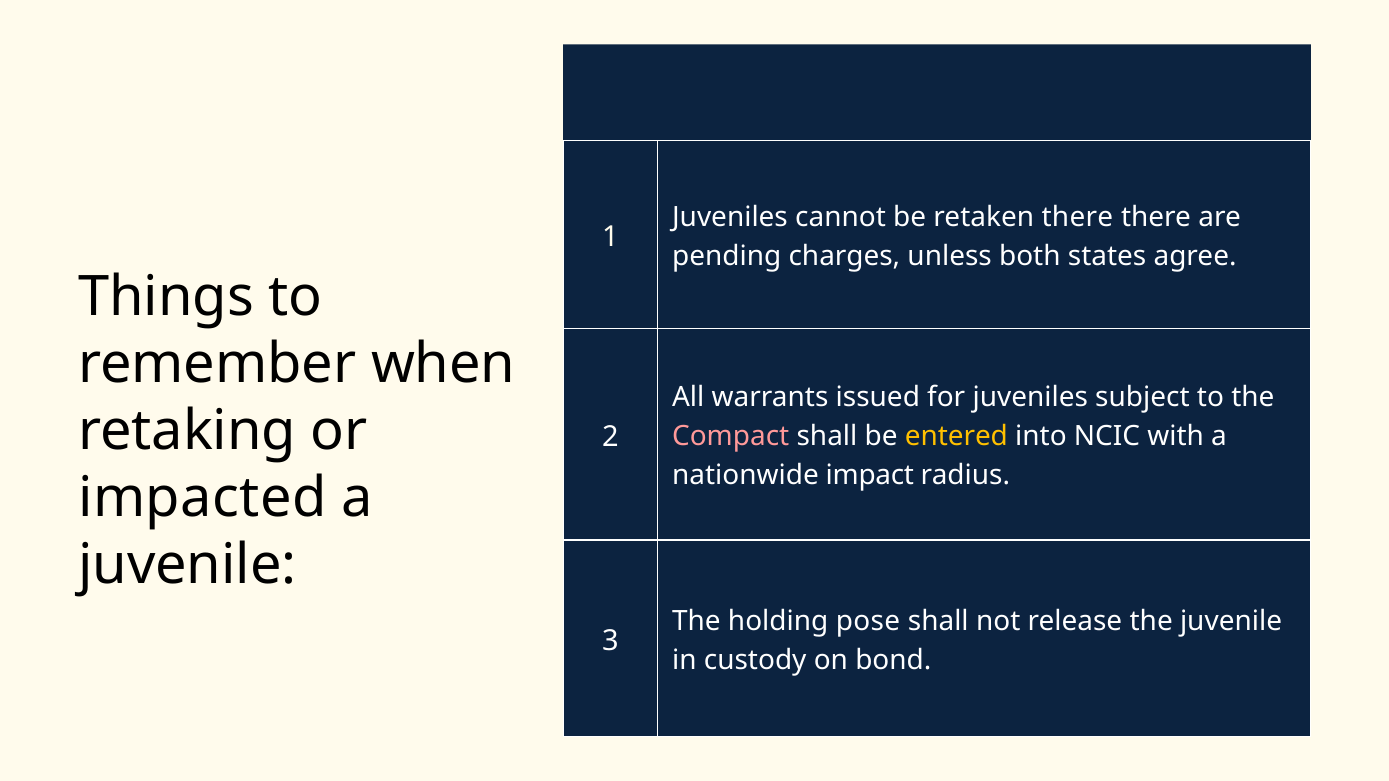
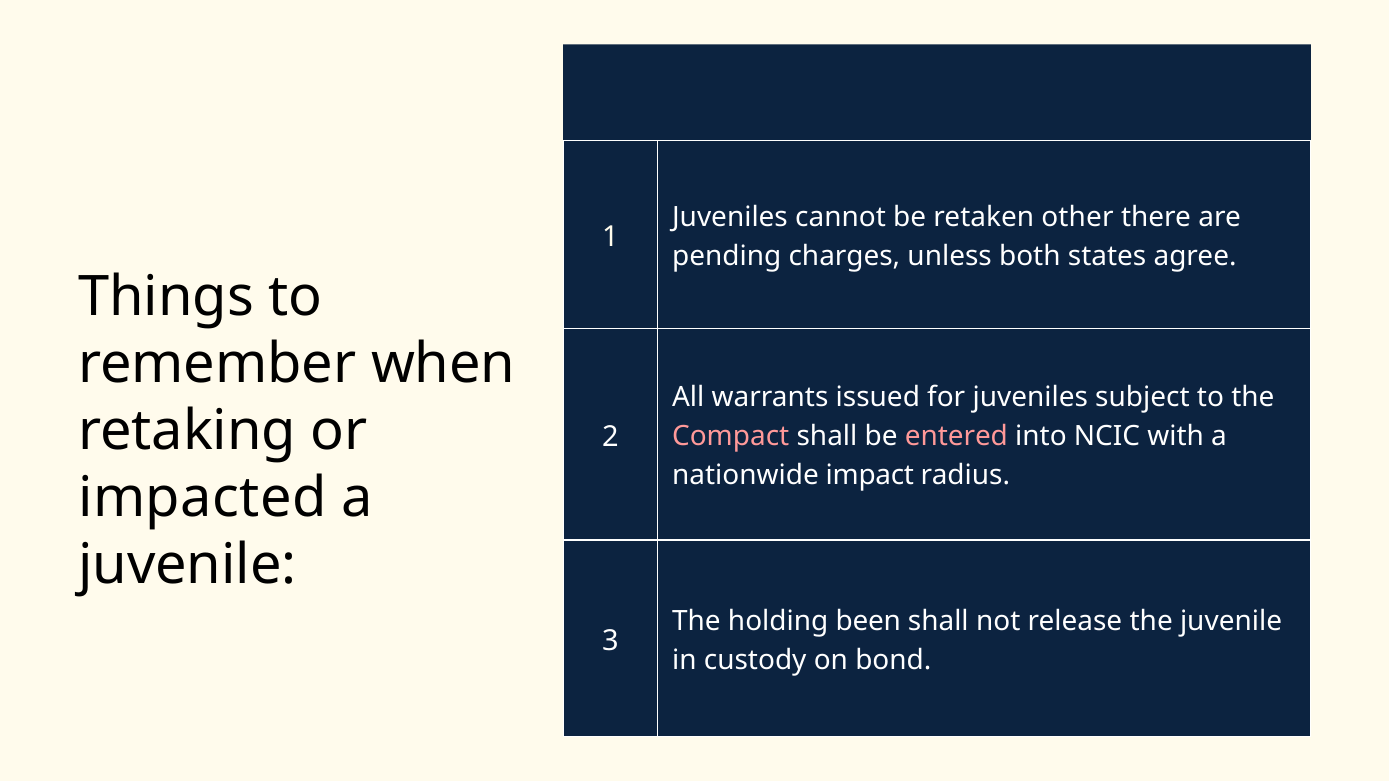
retaken there: there -> other
entered colour: yellow -> pink
pose: pose -> been
